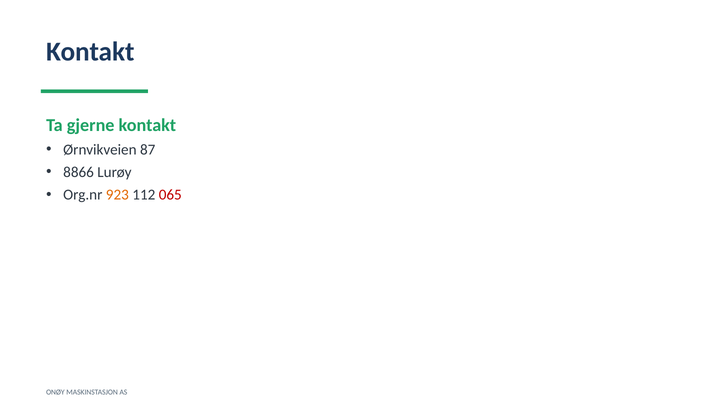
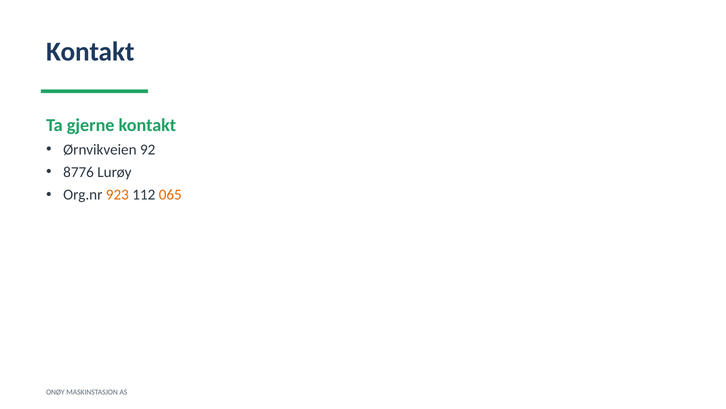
87: 87 -> 92
8866: 8866 -> 8776
065 colour: red -> orange
